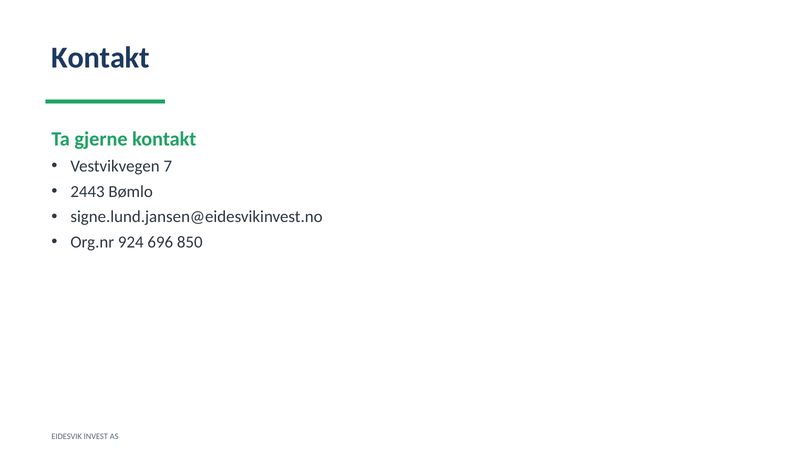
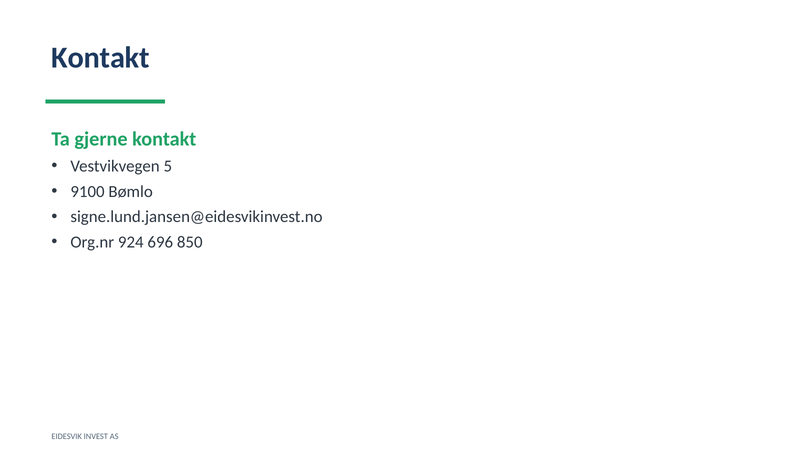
7: 7 -> 5
2443: 2443 -> 9100
